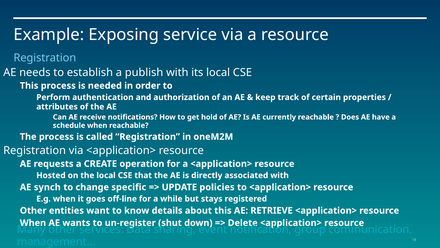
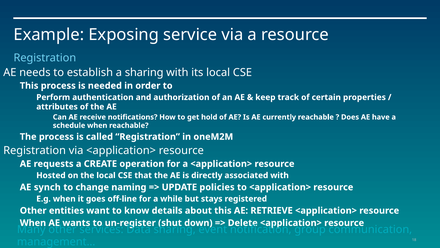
a publish: publish -> sharing
specific: specific -> naming
